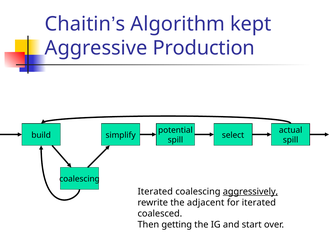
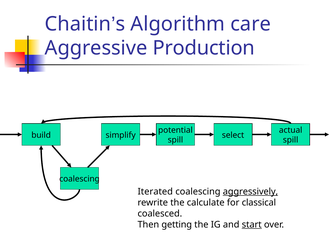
kept: kept -> care
adjacent: adjacent -> calculate
for iterated: iterated -> classical
start underline: none -> present
